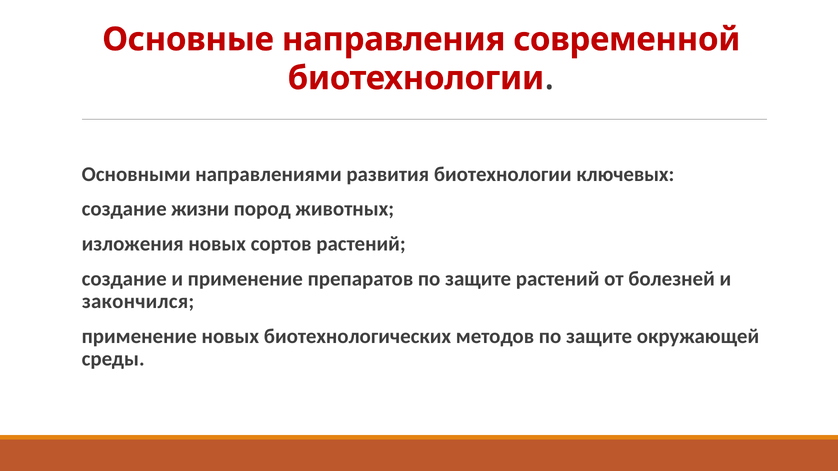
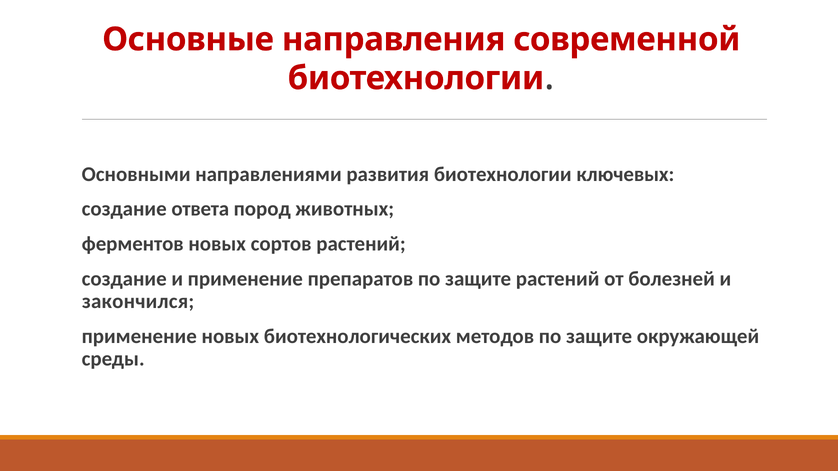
жизни: жизни -> ответа
изложения: изложения -> ферментов
